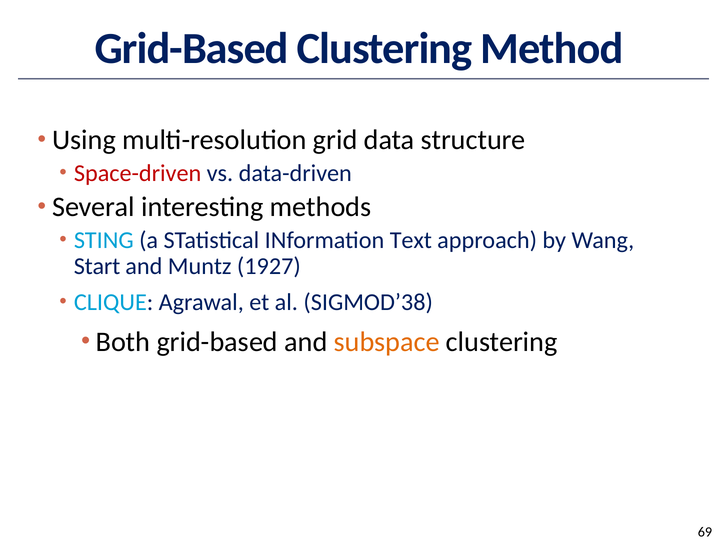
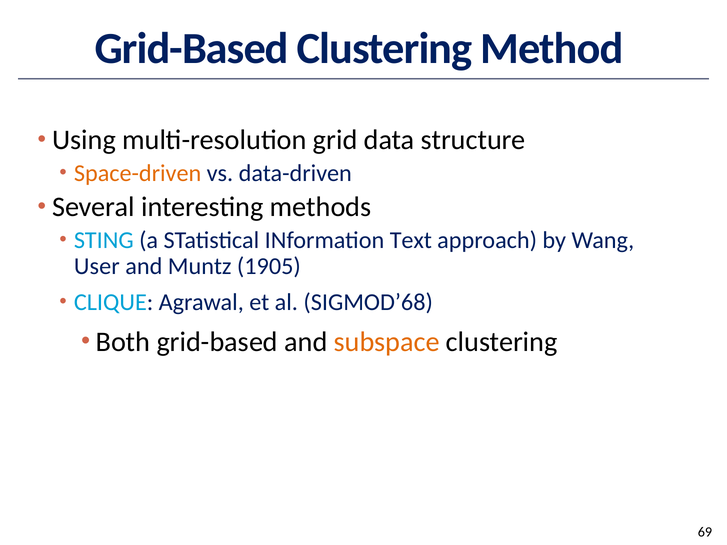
Space-driven colour: red -> orange
Start: Start -> User
1927: 1927 -> 1905
SIGMOD’38: SIGMOD’38 -> SIGMOD’68
